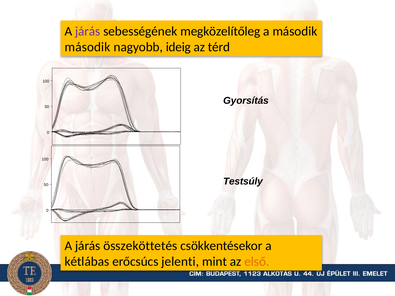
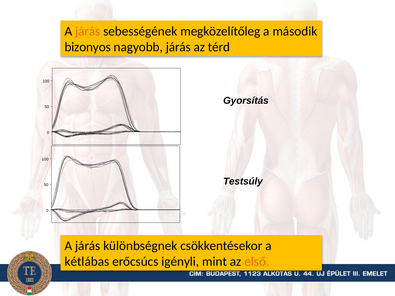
járás at (88, 31) colour: purple -> orange
második at (88, 47): második -> bizonyos
nagyobb ideig: ideig -> járás
összeköttetés: összeköttetés -> különbségnek
jelenti: jelenti -> igényli
